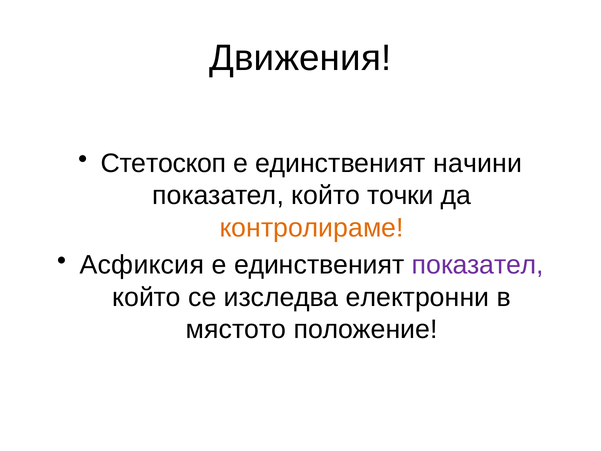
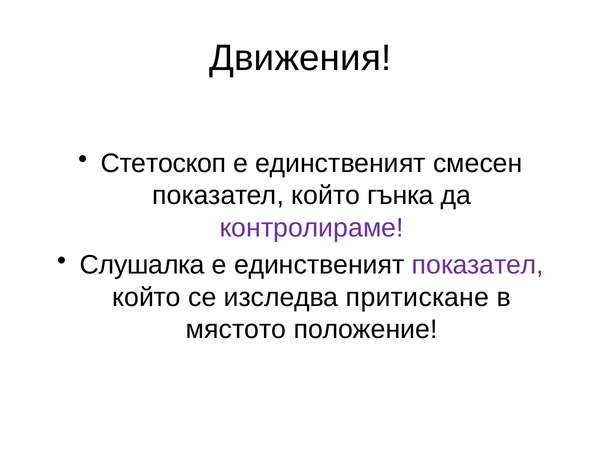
начини: начини -> смесен
точки: точки -> гънка
контролираме colour: orange -> purple
Асфиксия: Асфиксия -> Слушалка
електронни: електронни -> притискане
